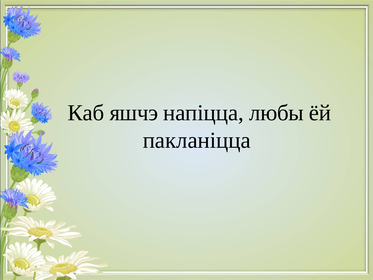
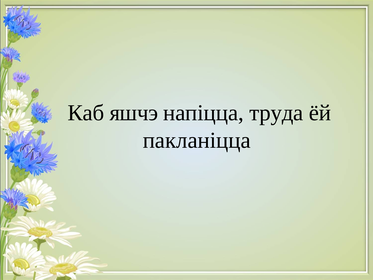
любы: любы -> труда
